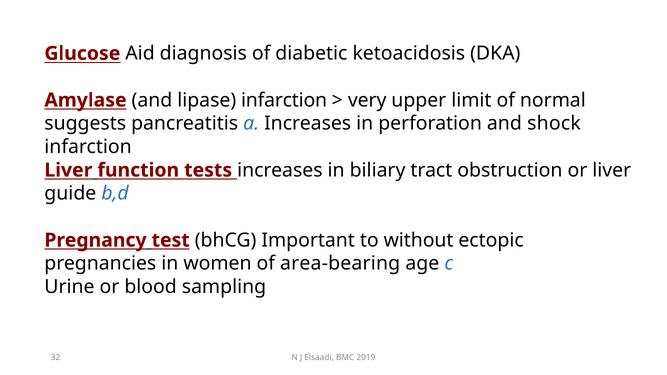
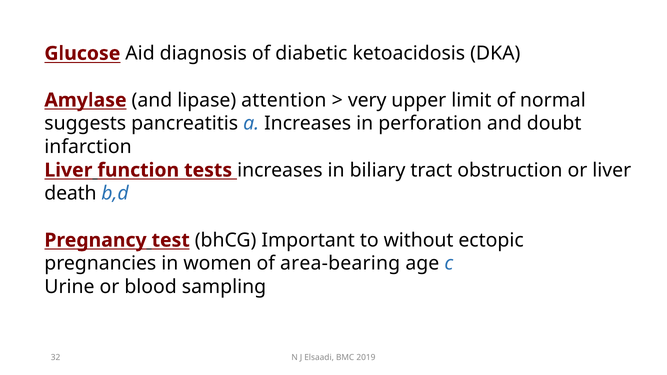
lipase infarction: infarction -> attention
shock: shock -> doubt
guide: guide -> death
